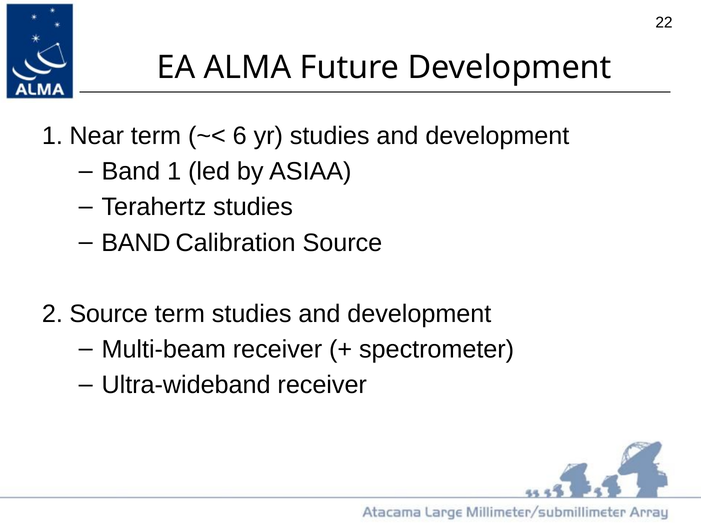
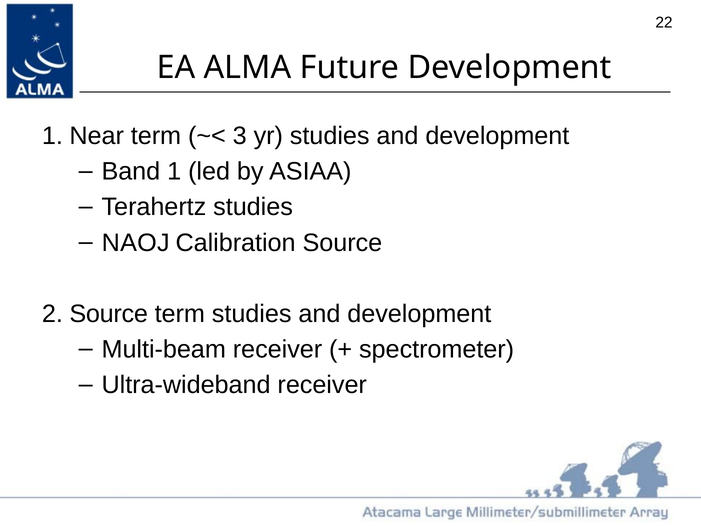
6: 6 -> 3
BAND at (136, 243): BAND -> NAOJ
